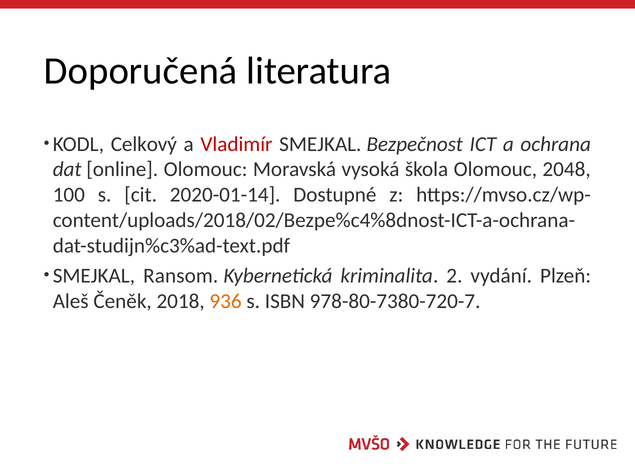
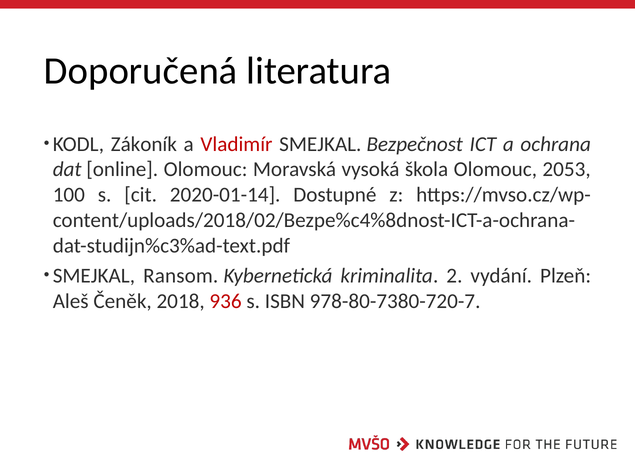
Celkový: Celkový -> Zákoník
2048: 2048 -> 2053
936 colour: orange -> red
